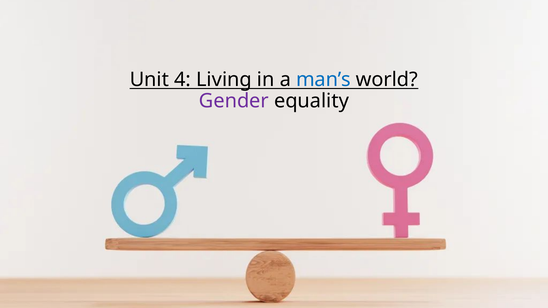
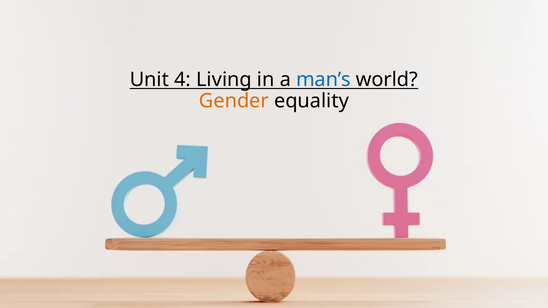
Gender colour: purple -> orange
